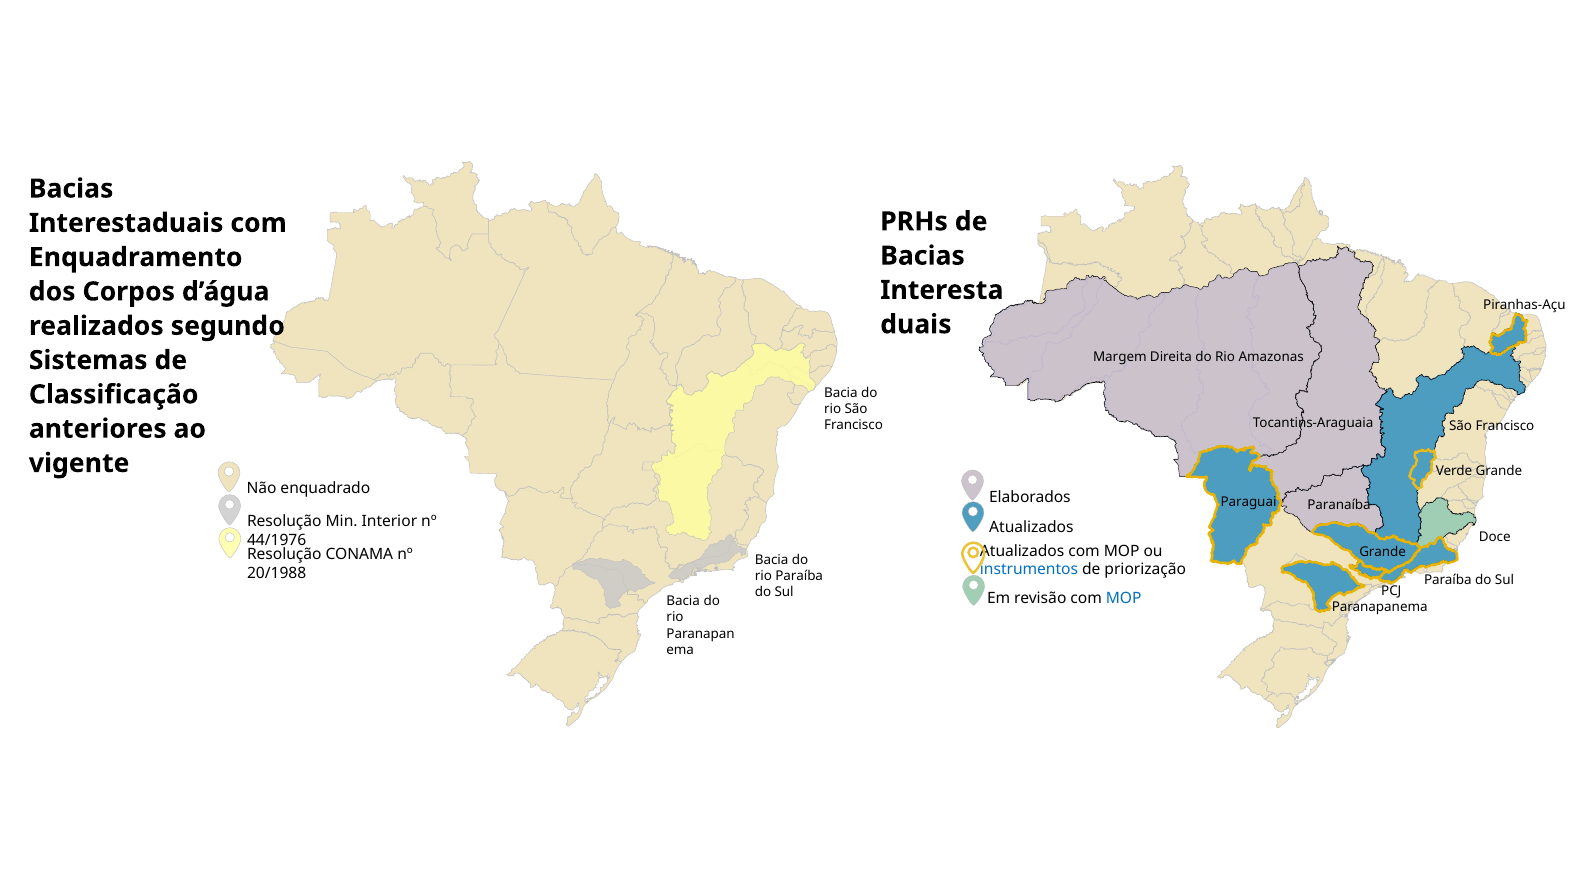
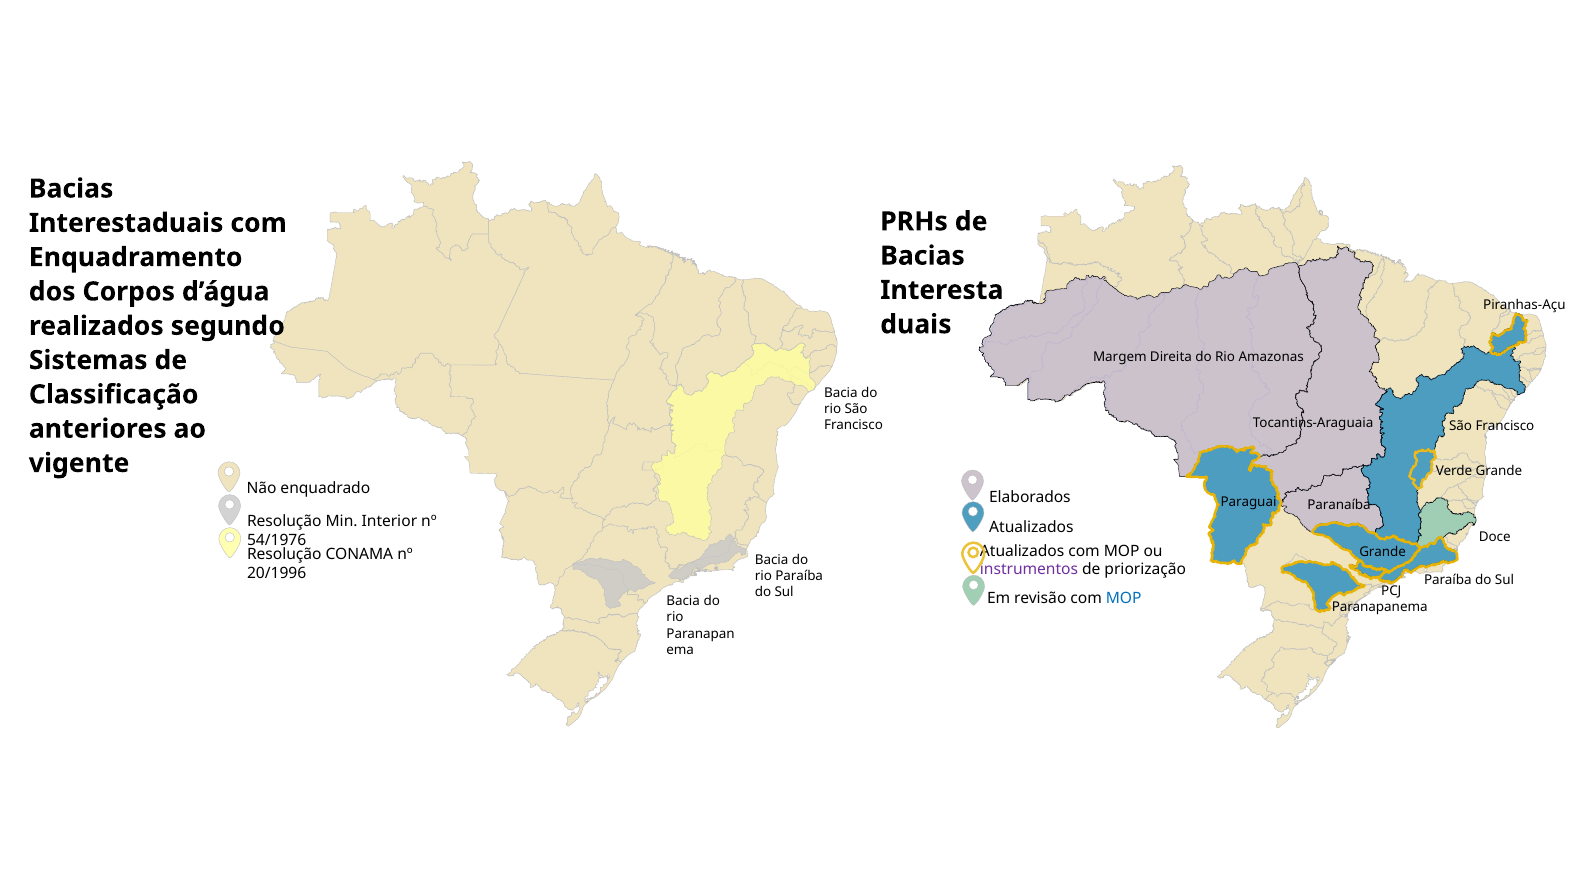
44/1976: 44/1976 -> 54/1976
instrumentos colour: blue -> purple
20/1988: 20/1988 -> 20/1996
